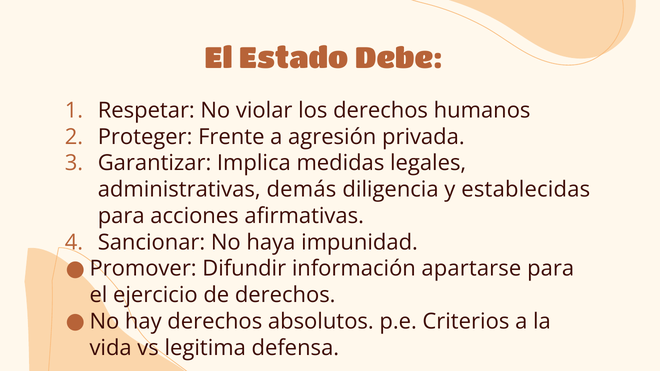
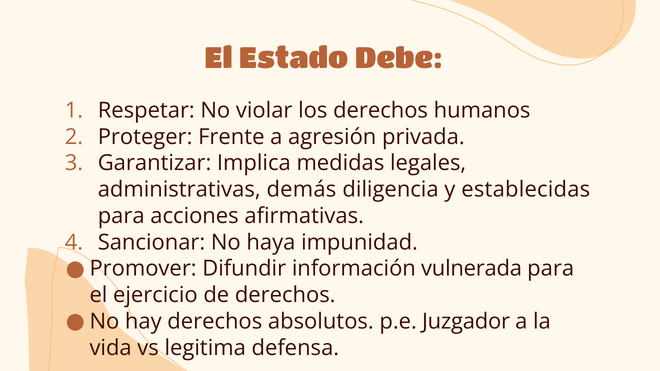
apartarse: apartarse -> vulnerada
Criterios: Criterios -> Juzgador
